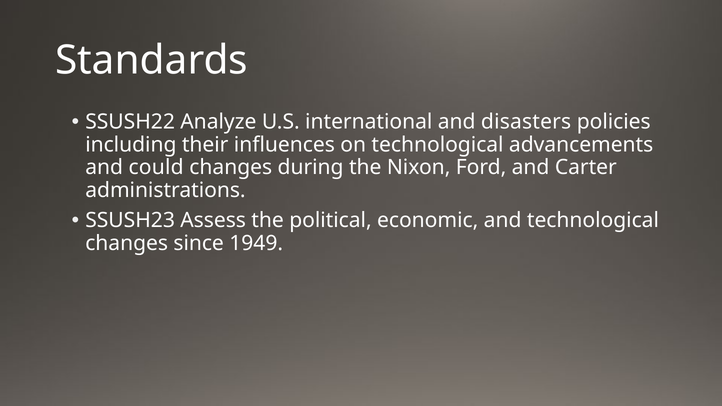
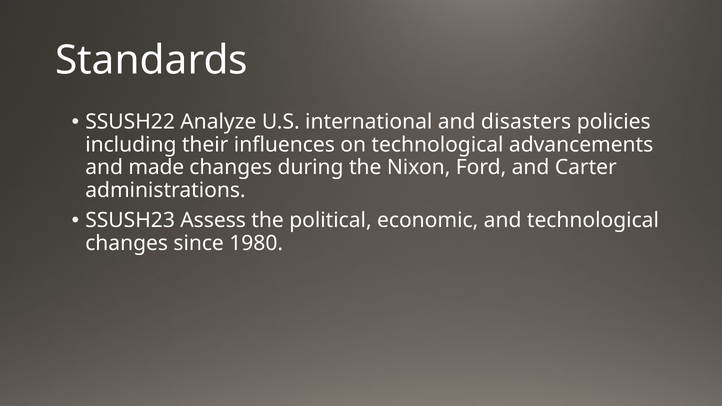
could: could -> made
1949: 1949 -> 1980
